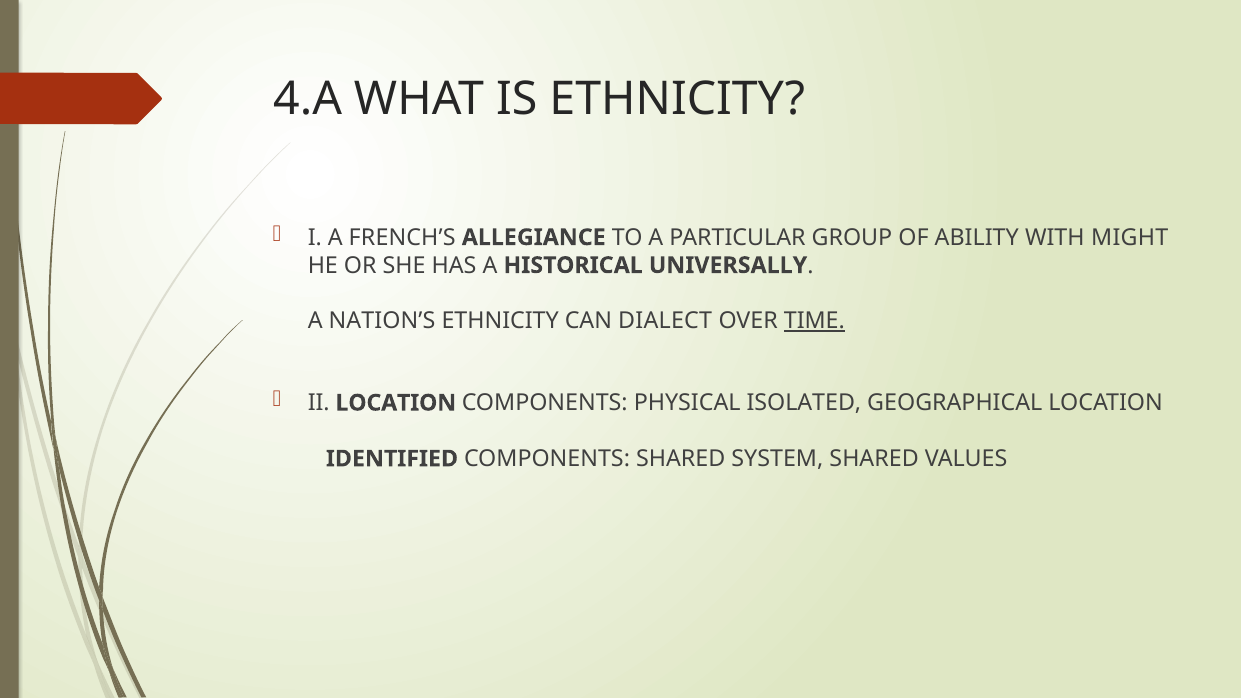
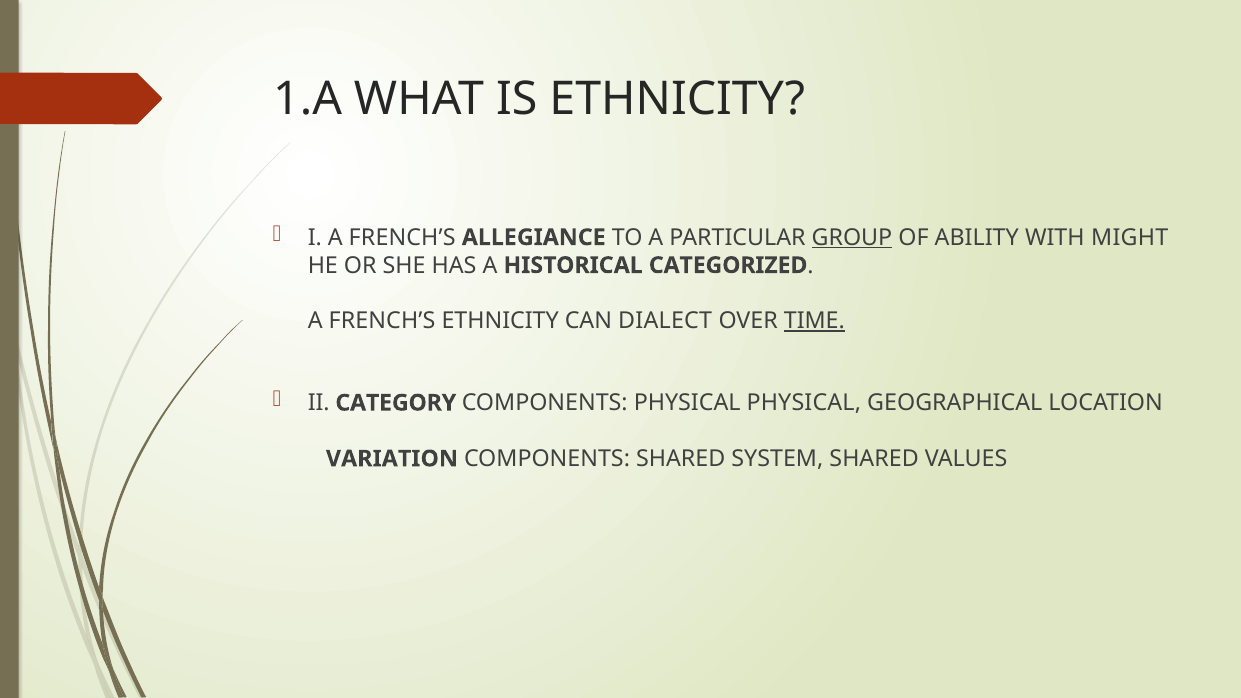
4.A: 4.A -> 1.A
GROUP underline: none -> present
UNIVERSALLY: UNIVERSALLY -> CATEGORIZED
NATION’S at (382, 321): NATION’S -> FRENCH’S
II LOCATION: LOCATION -> CATEGORY
PHYSICAL ISOLATED: ISOLATED -> PHYSICAL
IDENTIFIED: IDENTIFIED -> VARIATION
